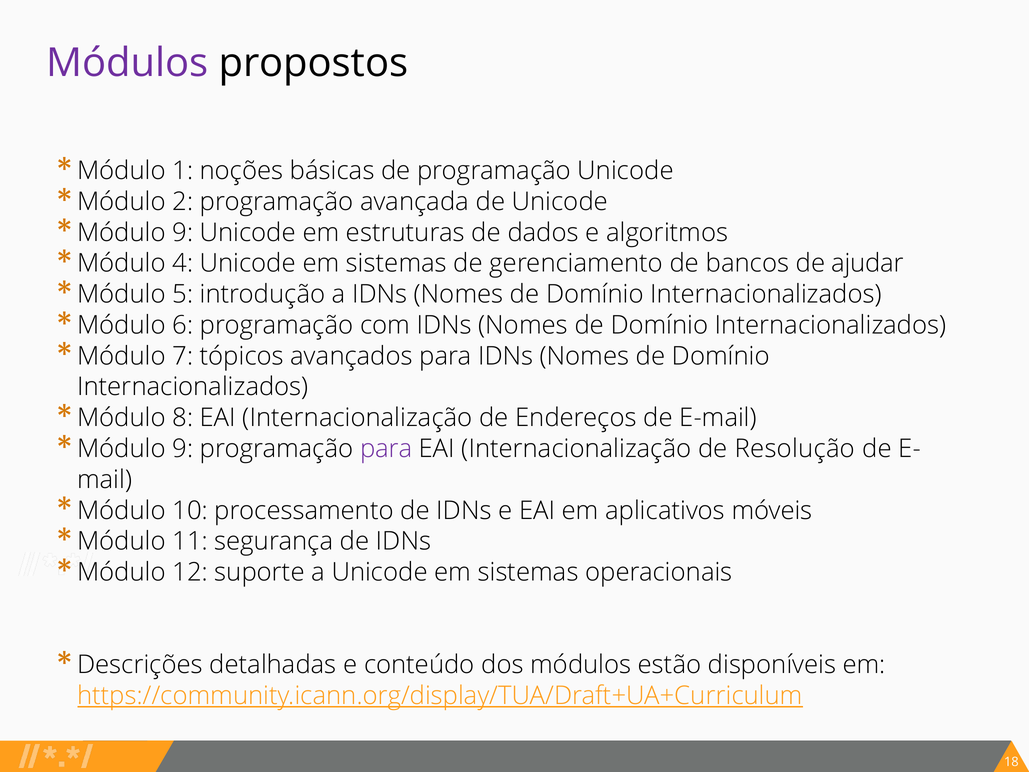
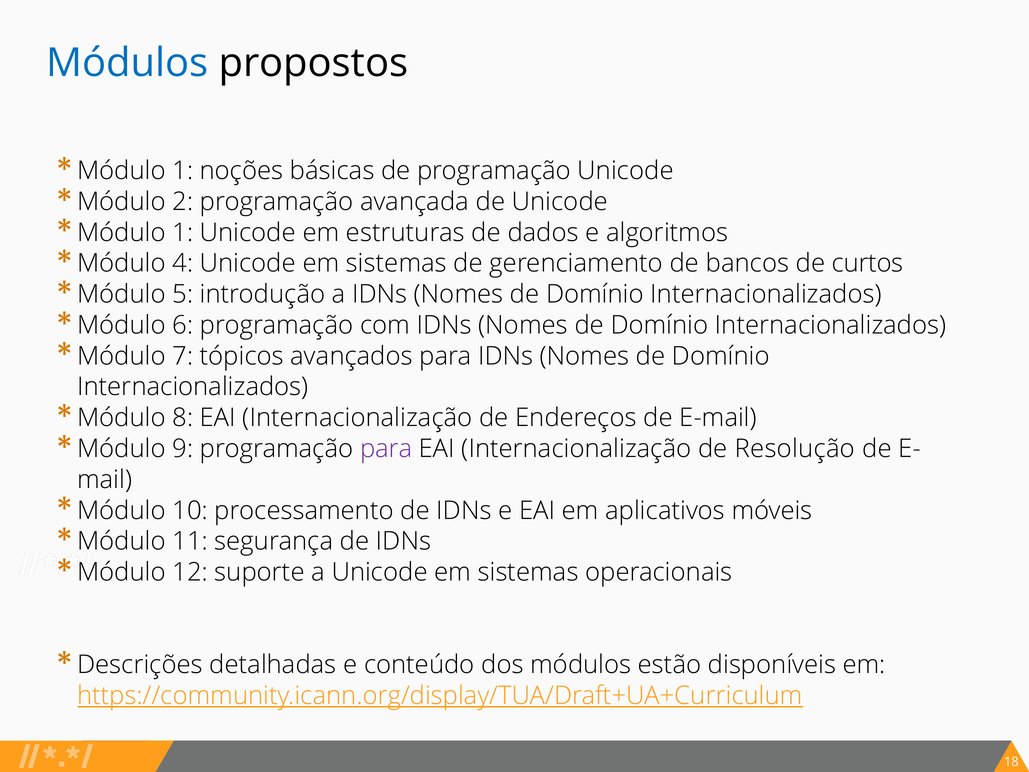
Módulos at (127, 63) colour: purple -> blue
9 at (183, 233): 9 -> 1
ajudar: ajudar -> curtos
